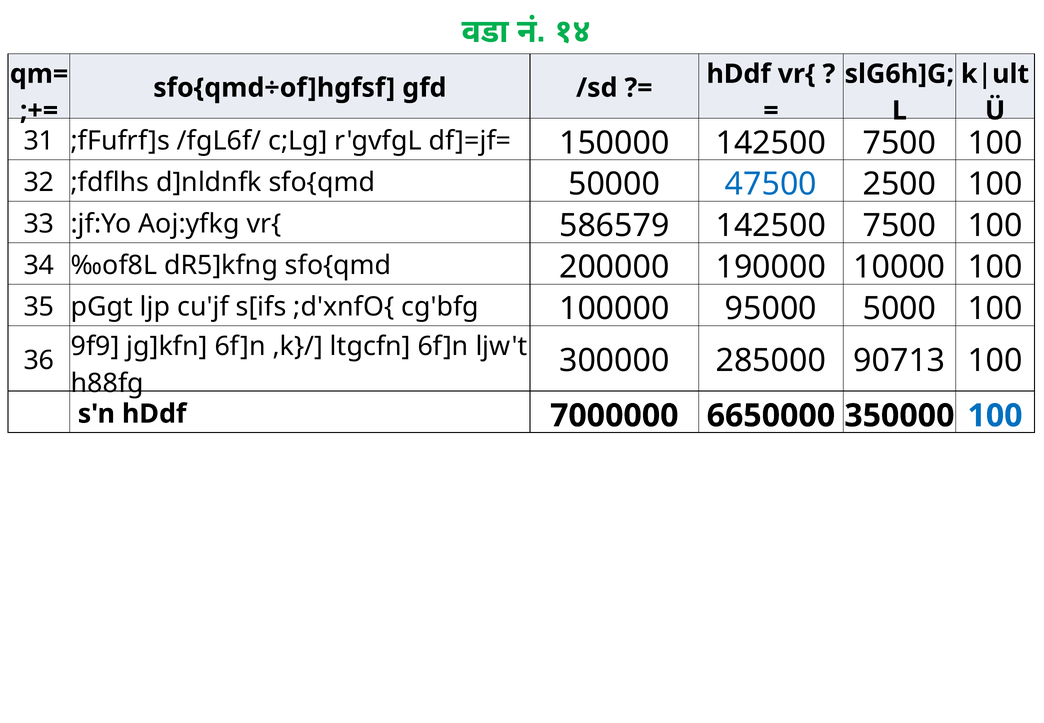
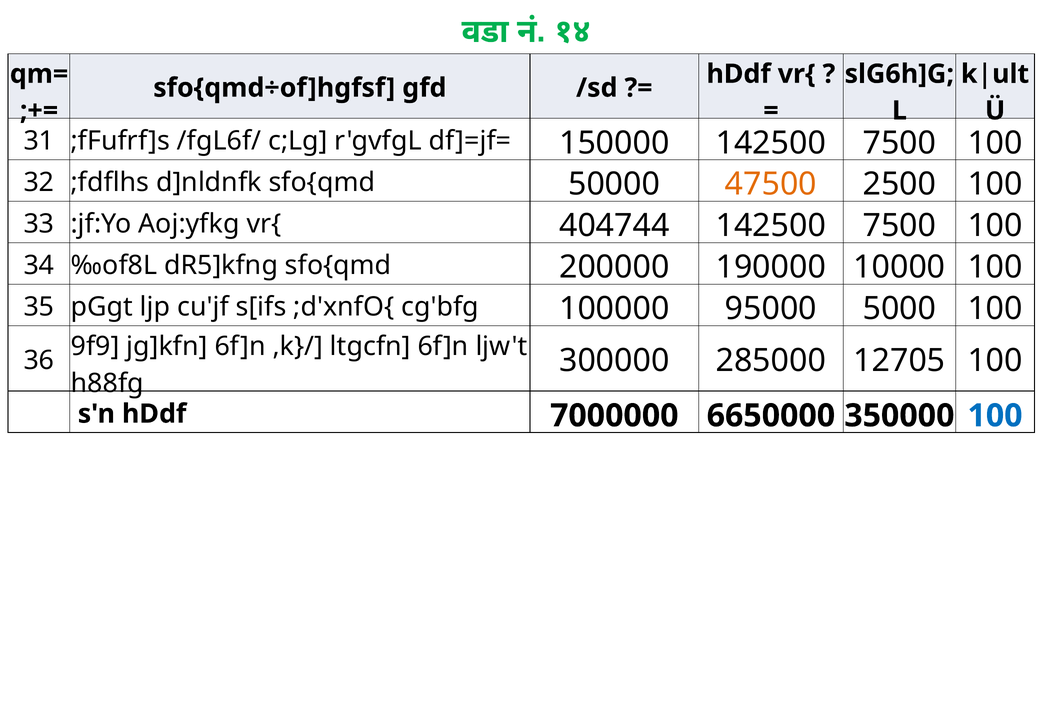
47500 colour: blue -> orange
586579: 586579 -> 404744
90713: 90713 -> 12705
